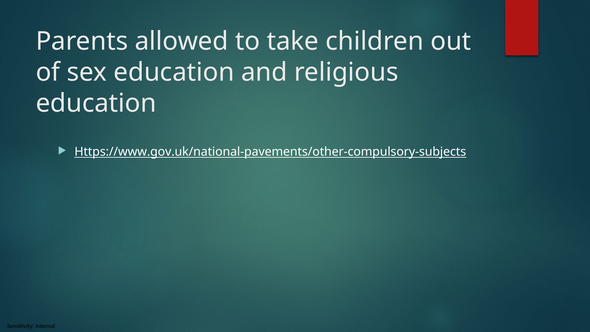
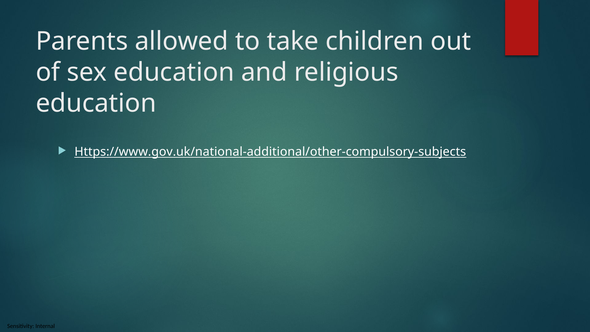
Https://www.gov.uk/national-pavements/other-compulsory-subjects: Https://www.gov.uk/national-pavements/other-compulsory-subjects -> Https://www.gov.uk/national-additional/other-compulsory-subjects
